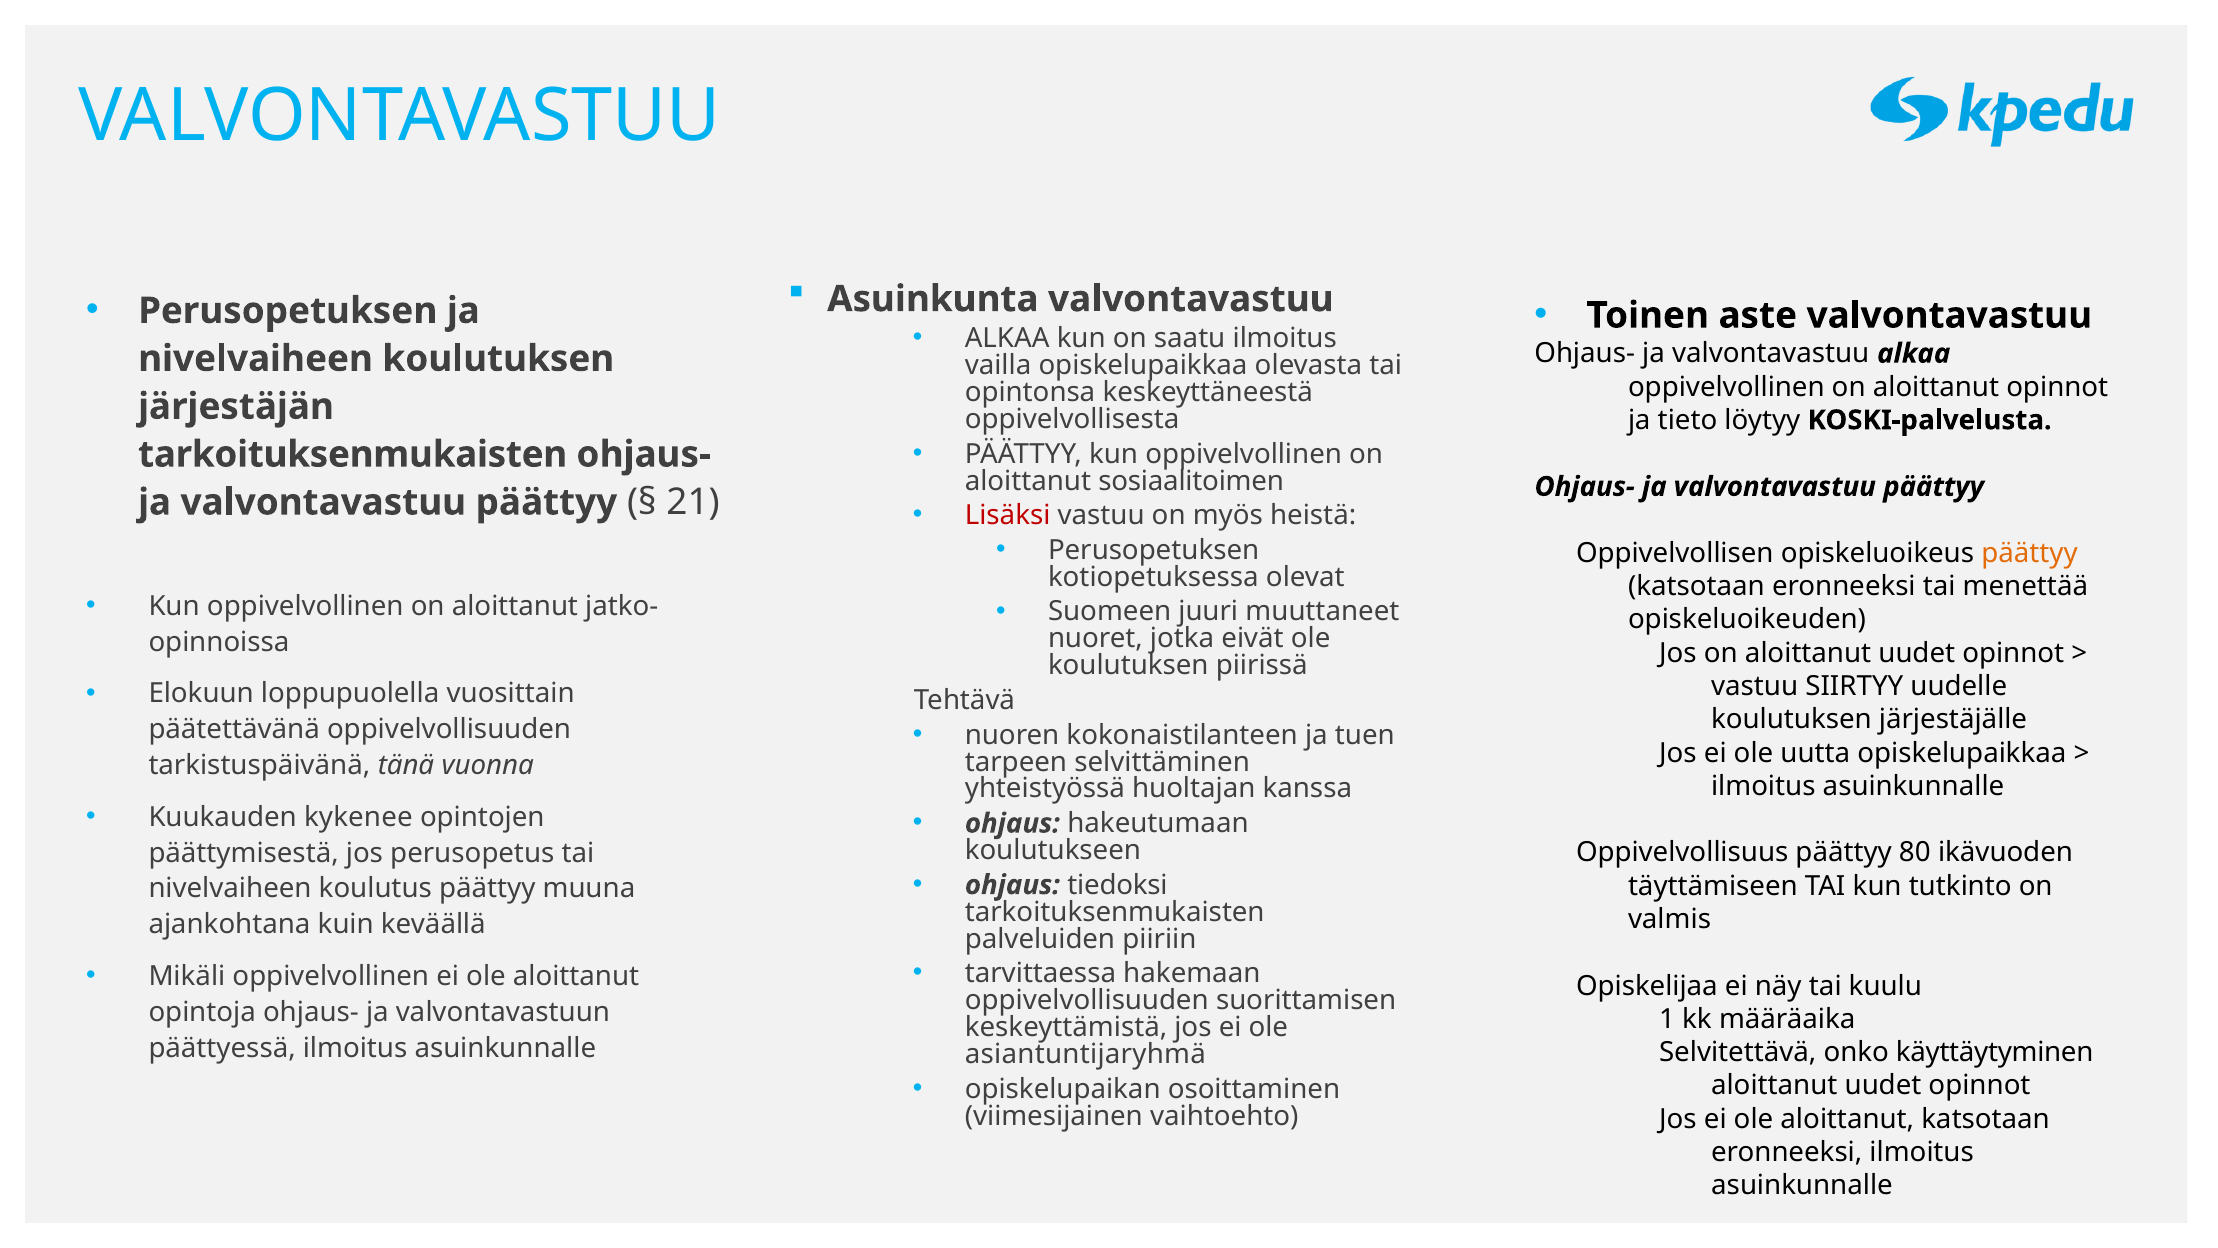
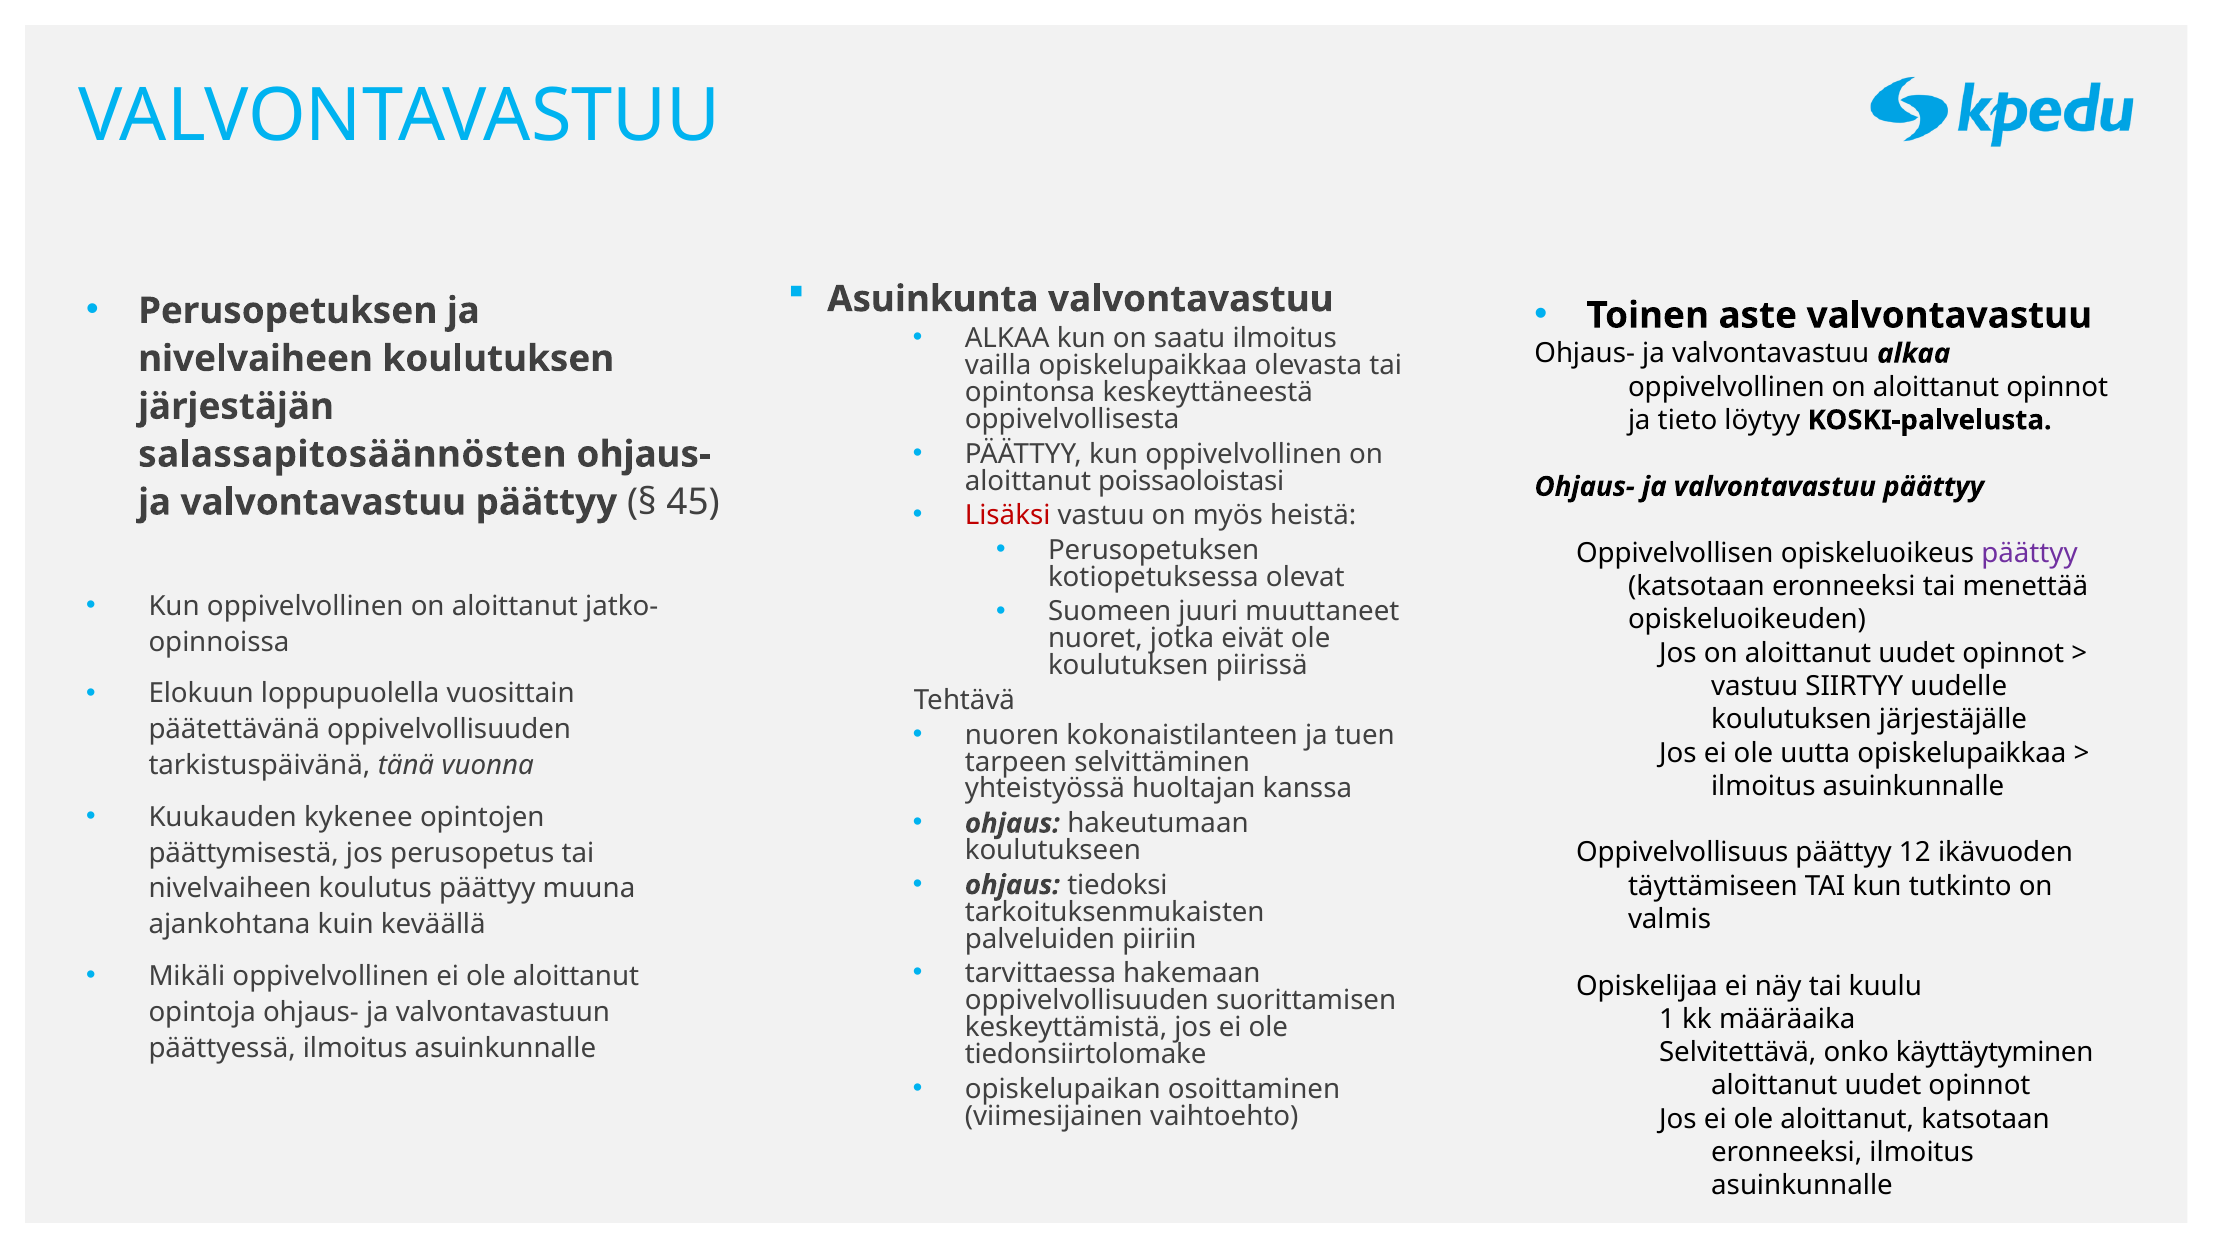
tarkoituksenmukaisten at (353, 454): tarkoituksenmukaisten -> salassapitosäännösten
sosiaalitoimen: sosiaalitoimen -> poissaoloistasi
21: 21 -> 45
päättyy at (2030, 553) colour: orange -> purple
80: 80 -> 12
asiantuntijaryhmä: asiantuntijaryhmä -> tiedonsiirtolomake
